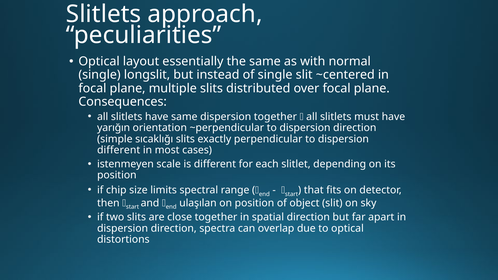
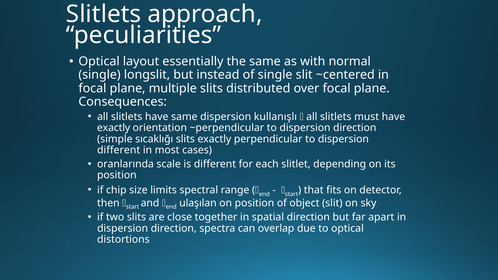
dispersion together: together -> kullanışlı
yarığın at (114, 128): yarığın -> exactly
istenmeyen: istenmeyen -> oranlarında
